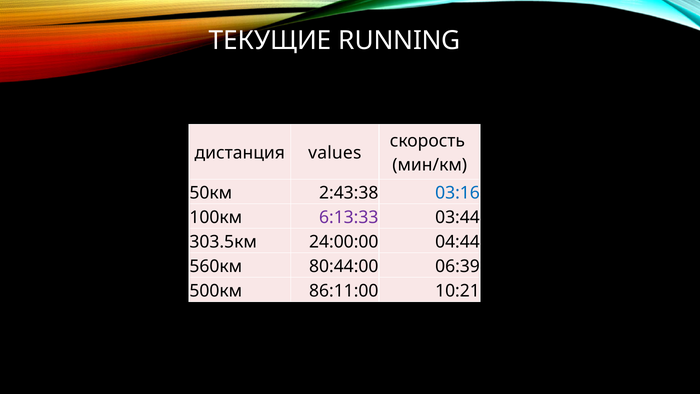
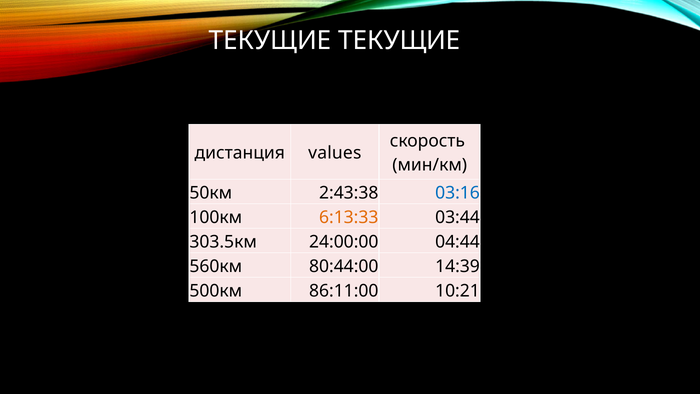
ТЕКУЩИЕ RUNNING: RUNNING -> ТЕКУЩИЕ
6:13:33 colour: purple -> orange
06:39: 06:39 -> 14:39
